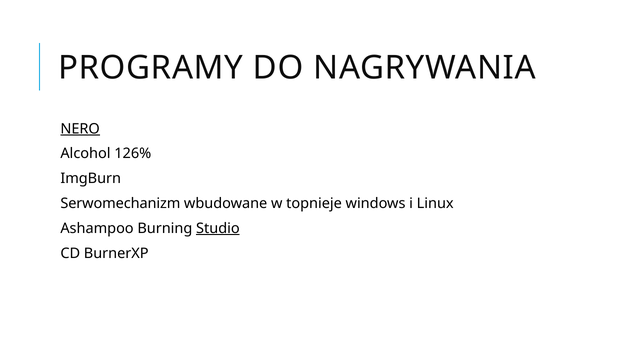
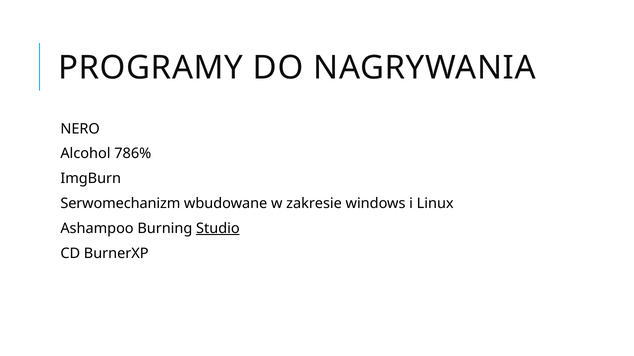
NERO underline: present -> none
126%: 126% -> 786%
topnieje: topnieje -> zakresie
